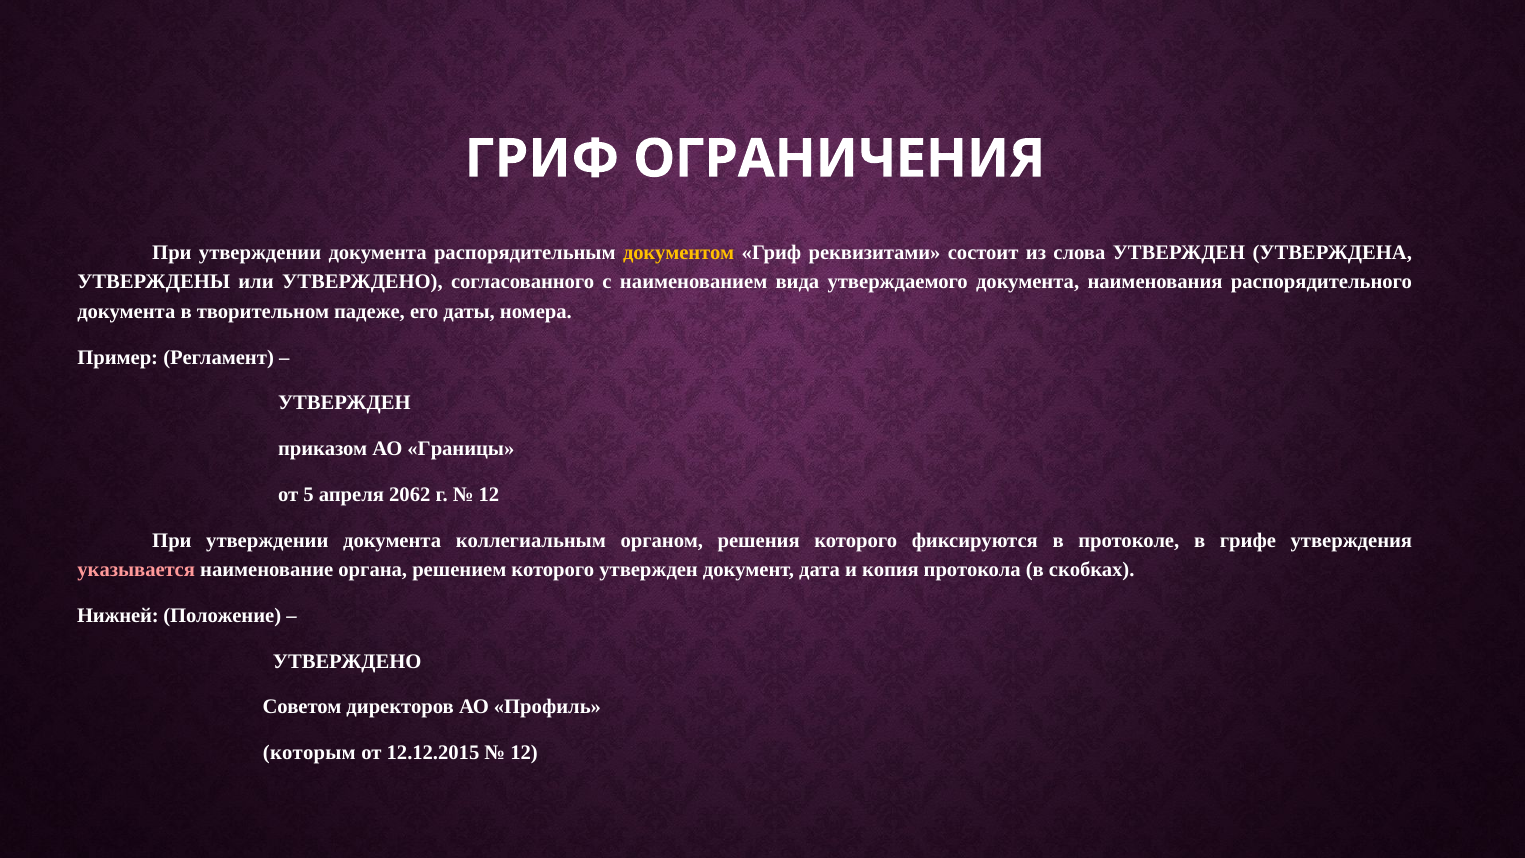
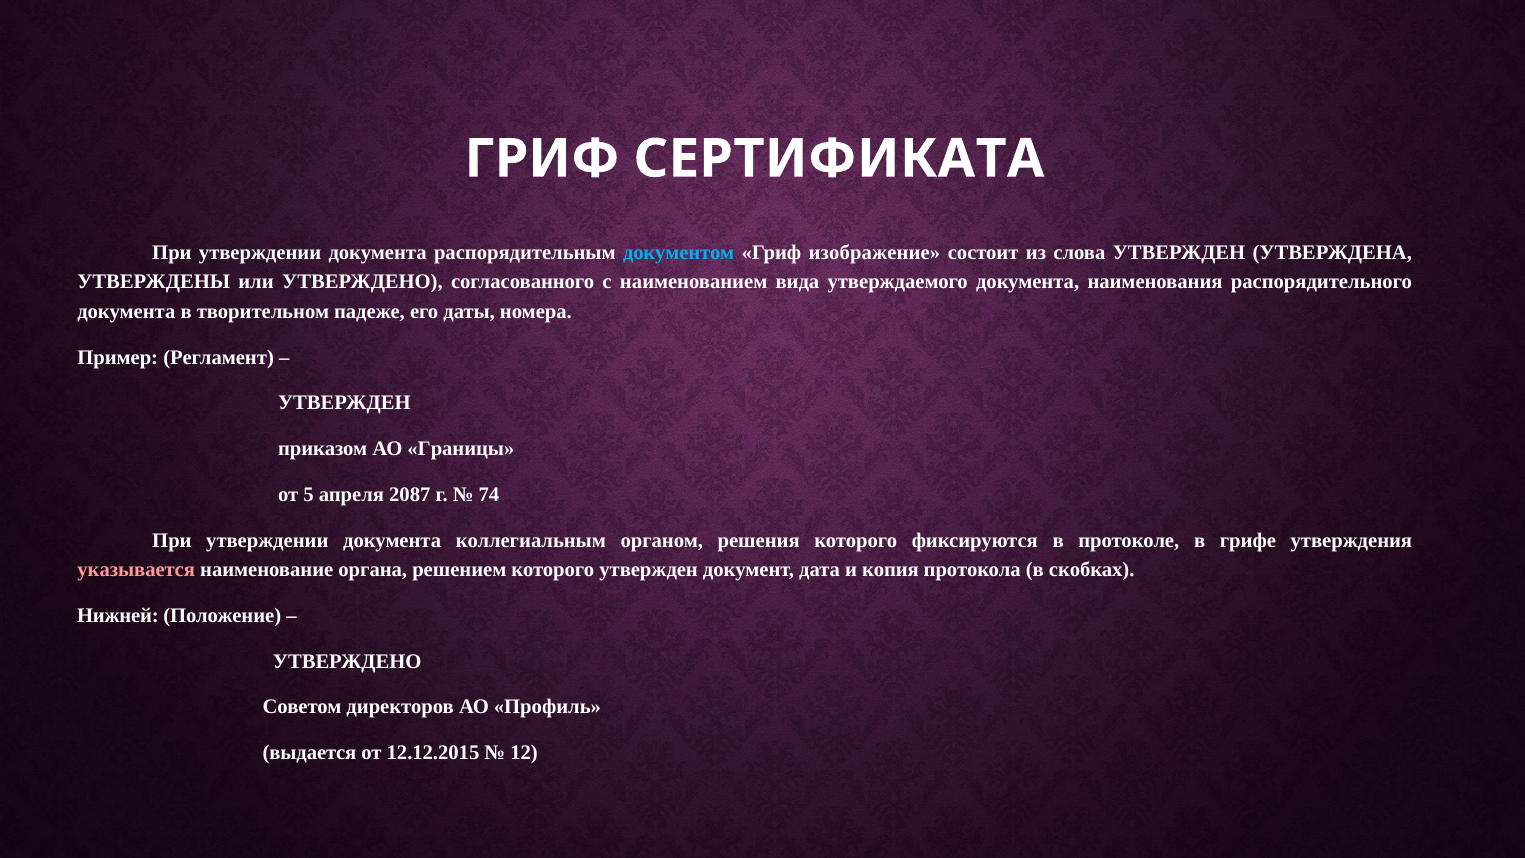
ОГРАНИЧЕНИЯ: ОГРАНИЧЕНИЯ -> СЕРТИФИКАТА
документом colour: yellow -> light blue
реквизитами: реквизитами -> изображение
2062: 2062 -> 2087
12 at (489, 494): 12 -> 74
которым: которым -> выдается
